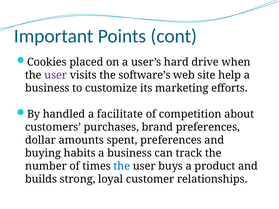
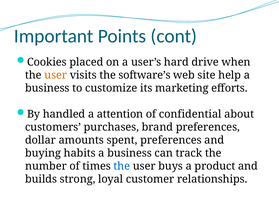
user at (56, 75) colour: purple -> orange
facilitate: facilitate -> attention
competition: competition -> confidential
